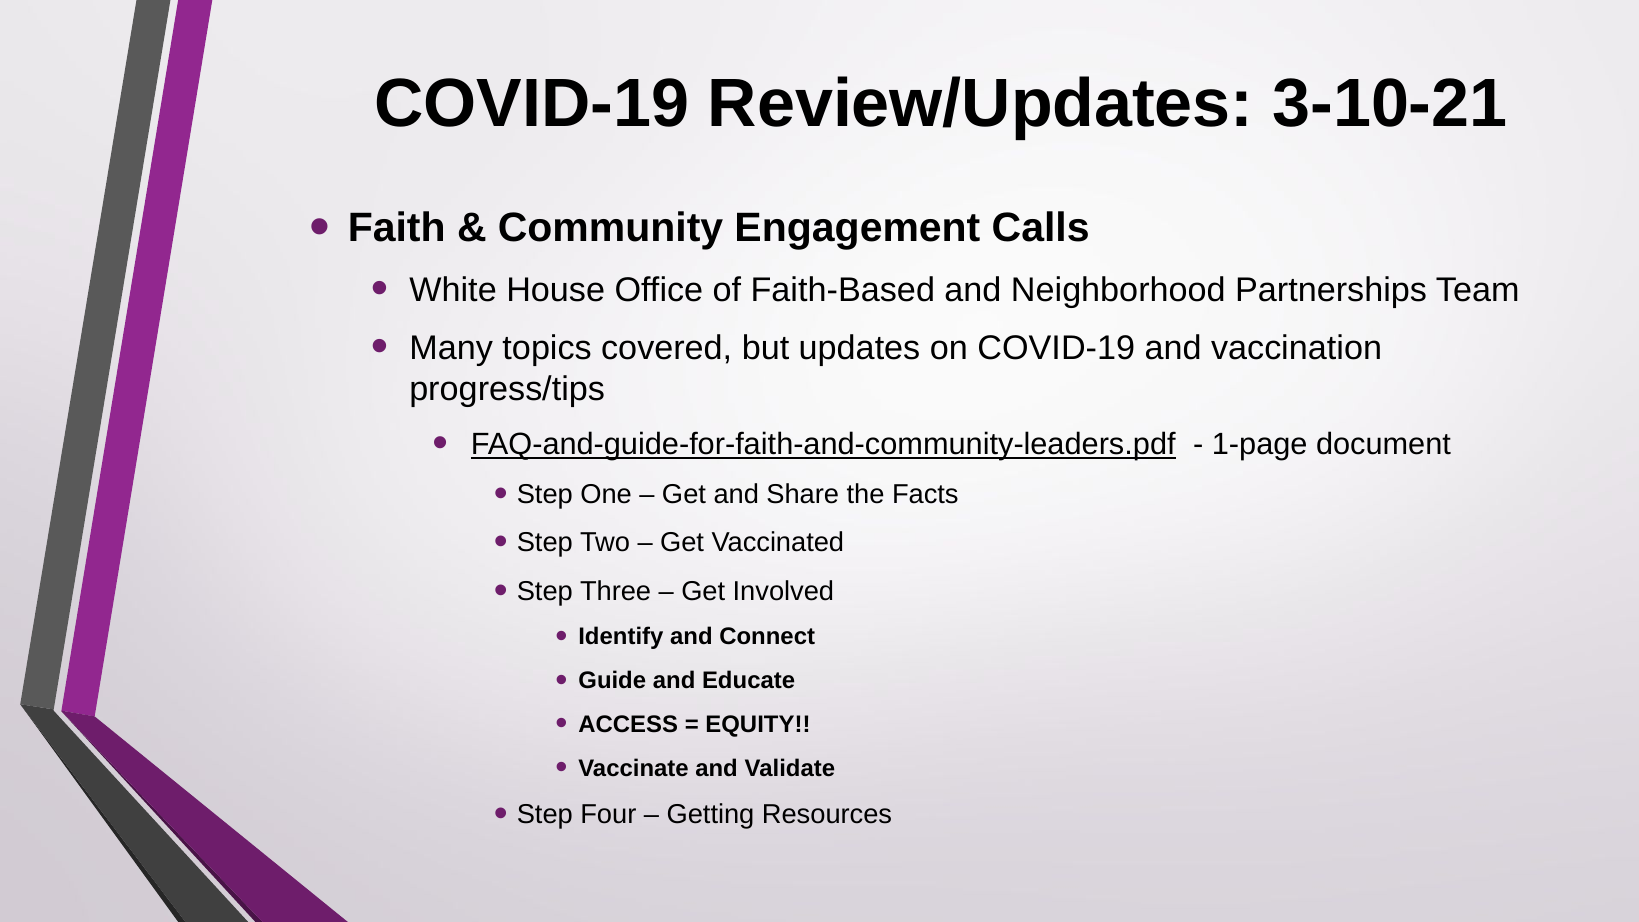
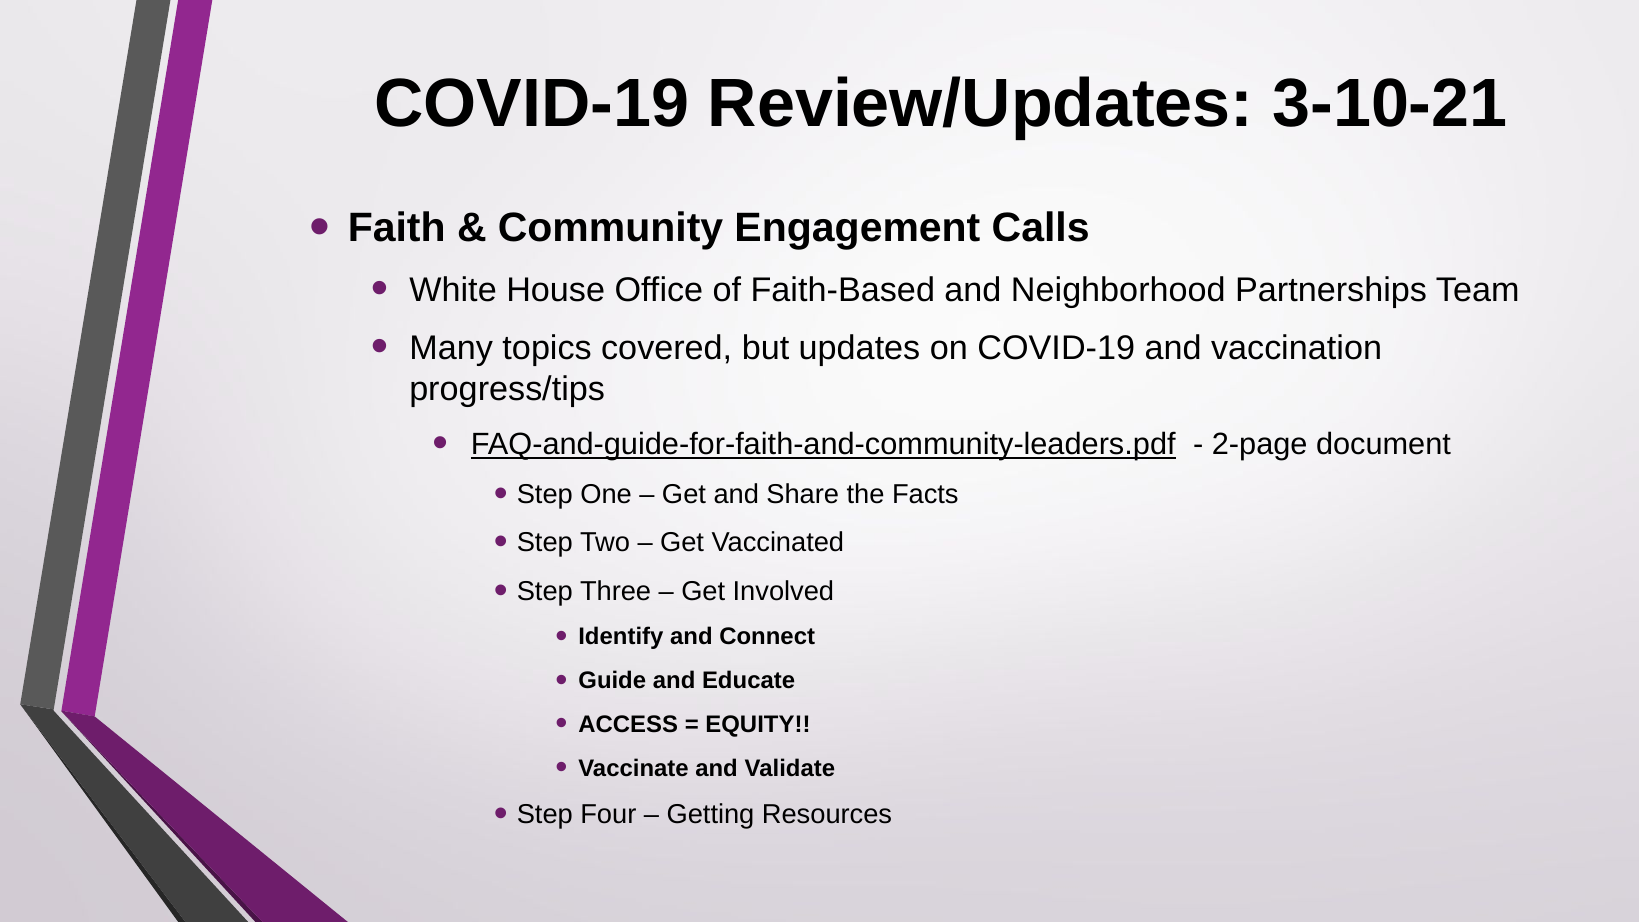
1-page: 1-page -> 2-page
